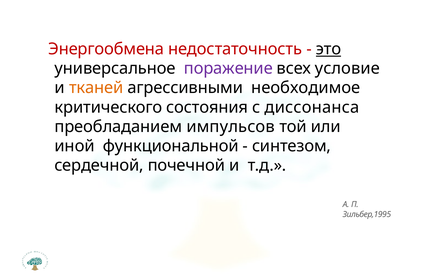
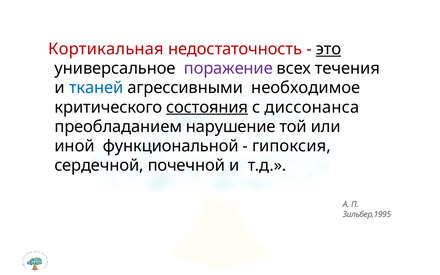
Энергообмена: Энергообмена -> Кортикальная
условие: условие -> течения
тканей colour: orange -> blue
состояния underline: none -> present
импульсов: импульсов -> нарушение
синтезом: синтезом -> гипоксия
